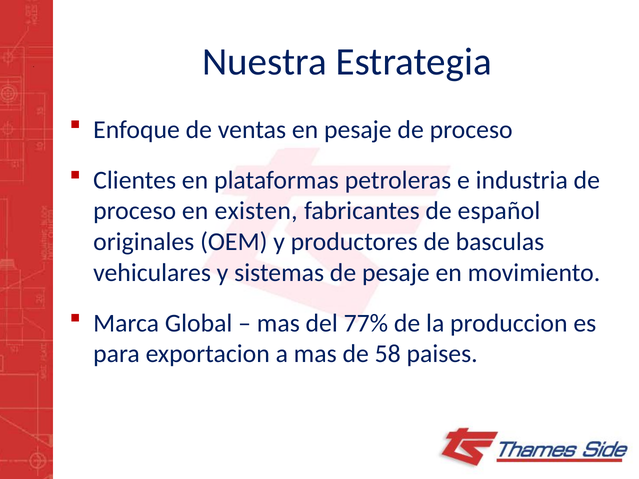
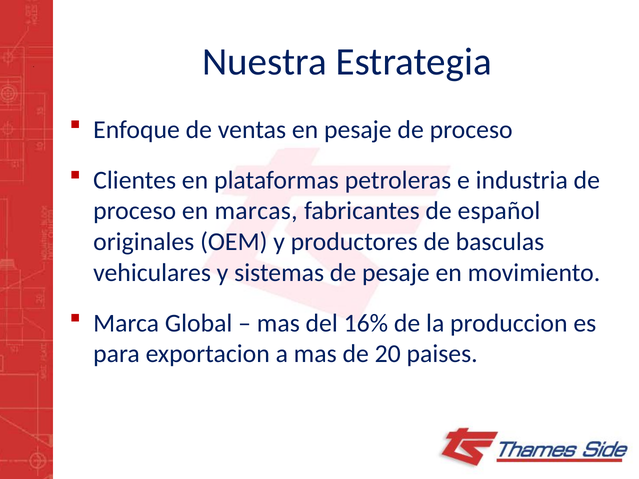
existen: existen -> marcas
77%: 77% -> 16%
58: 58 -> 20
